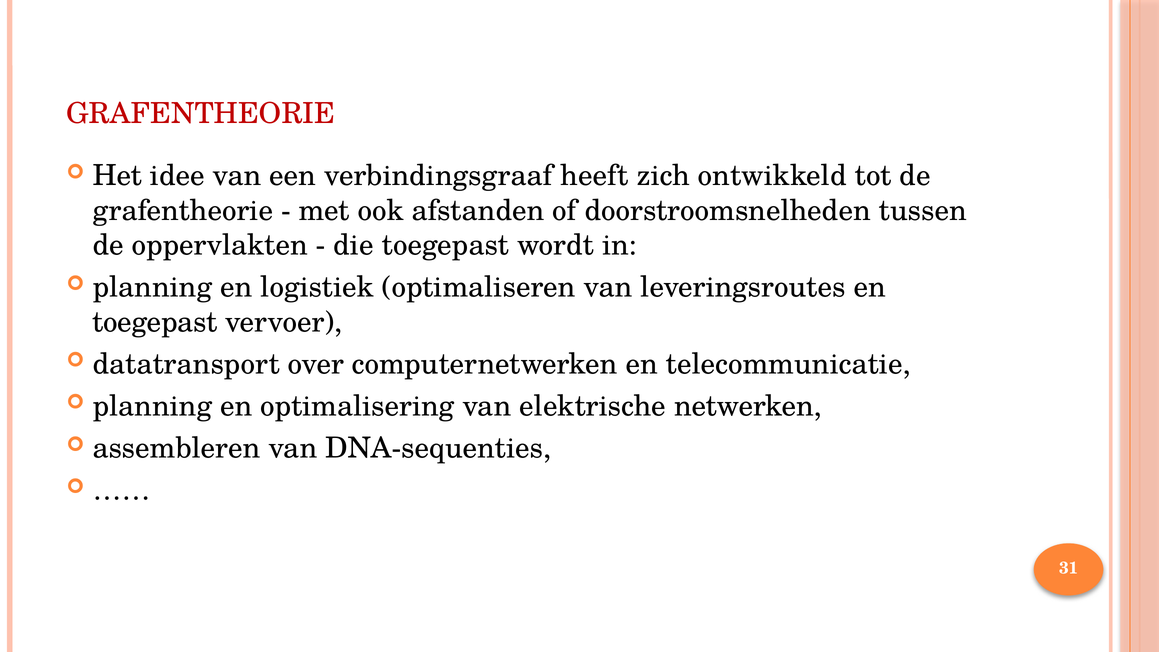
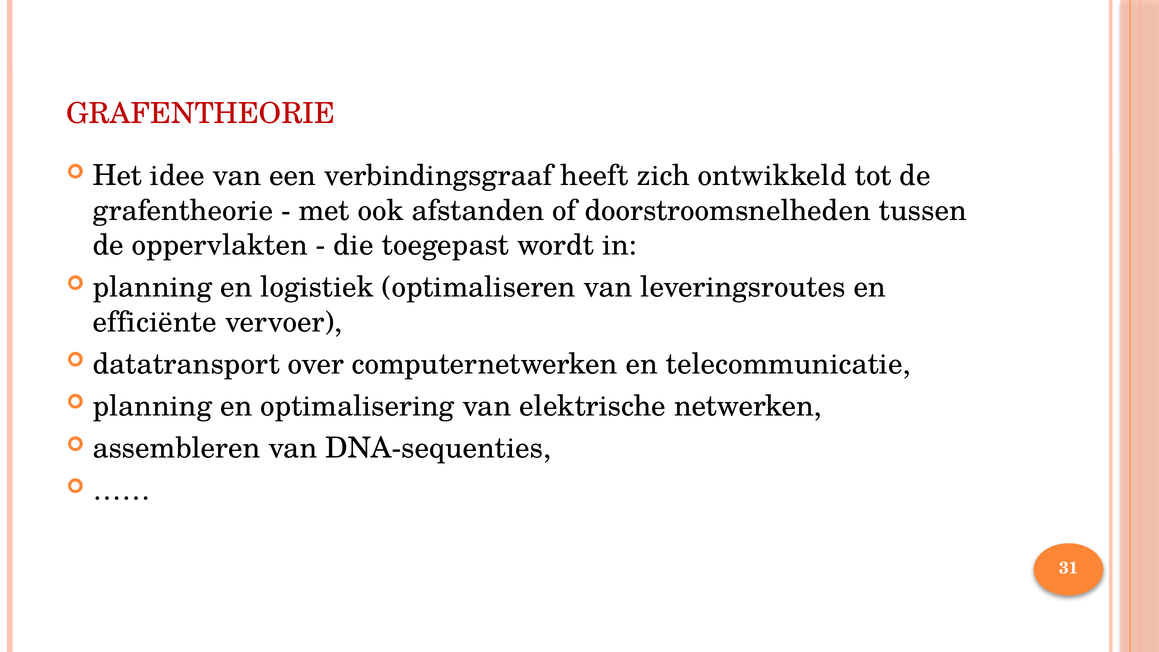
toegepast at (155, 322): toegepast -> efficiënte
